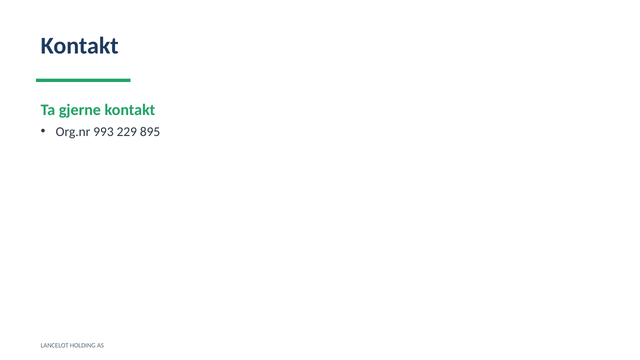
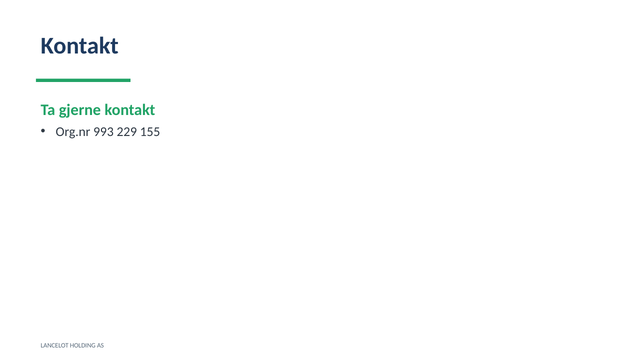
895: 895 -> 155
